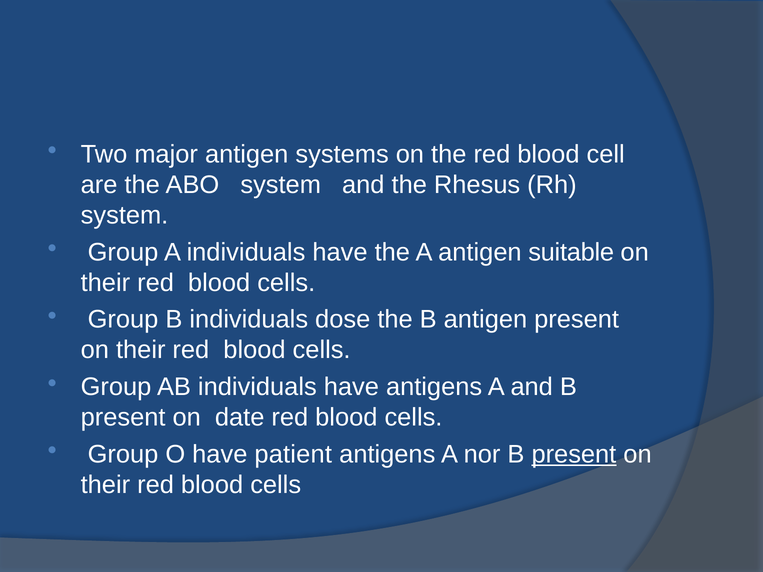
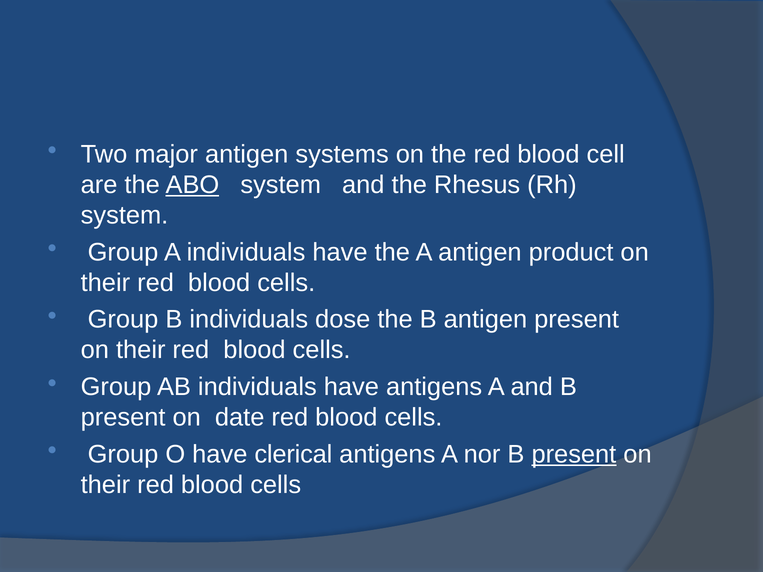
ABO underline: none -> present
suitable: suitable -> product
patient: patient -> clerical
